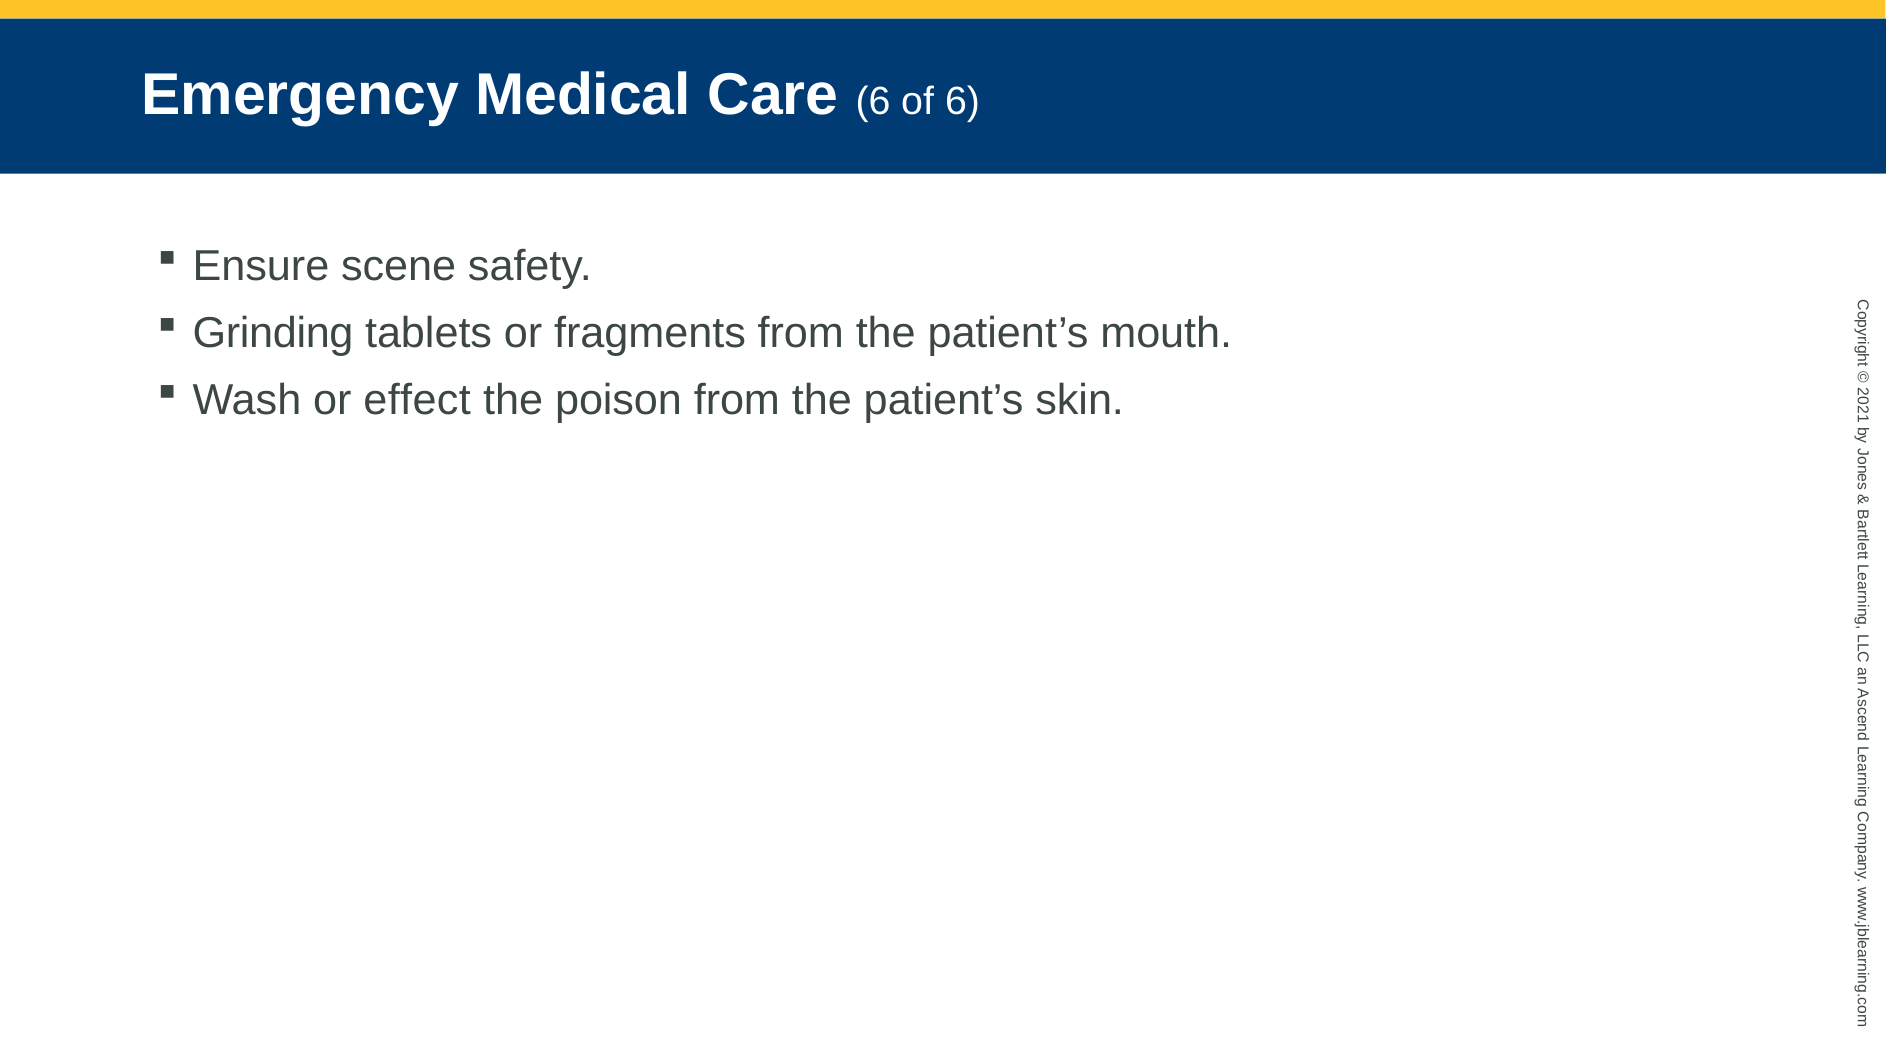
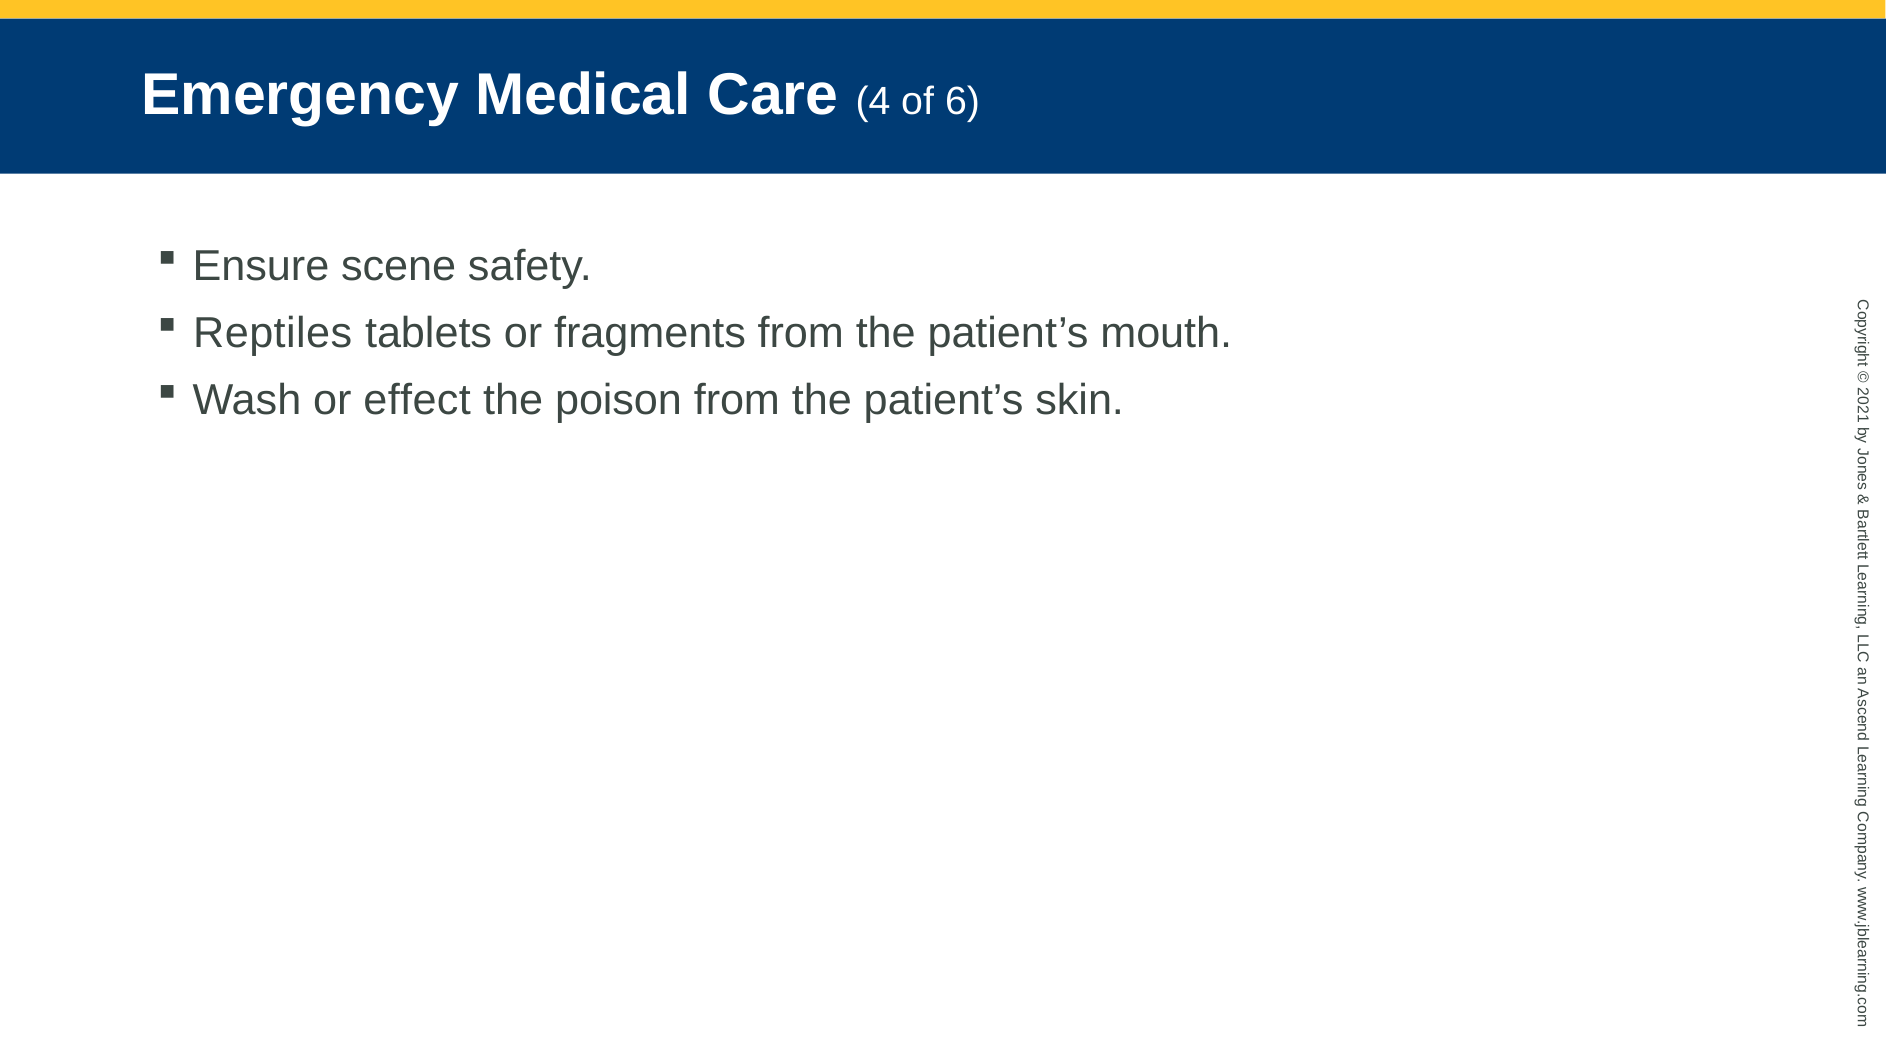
Care 6: 6 -> 4
Grinding: Grinding -> Reptiles
